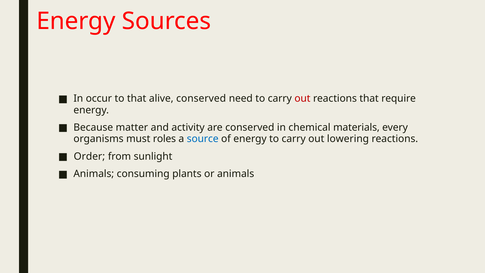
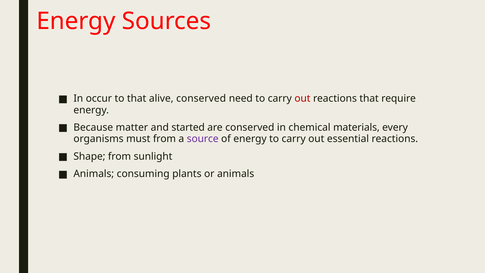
activity: activity -> started
must roles: roles -> from
source colour: blue -> purple
lowering: lowering -> essential
Order: Order -> Shape
